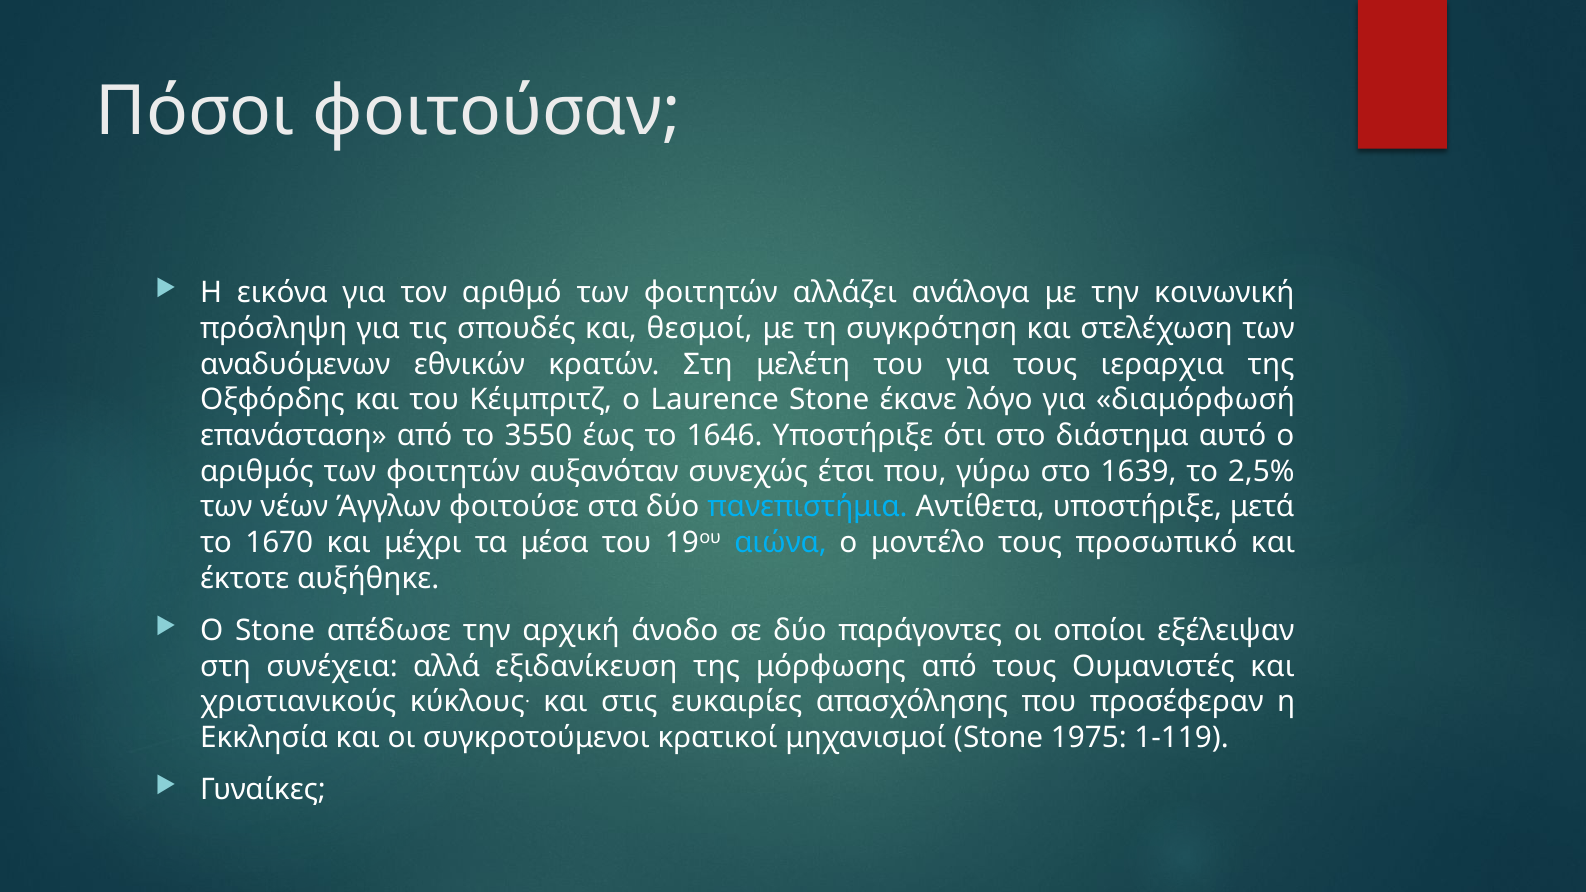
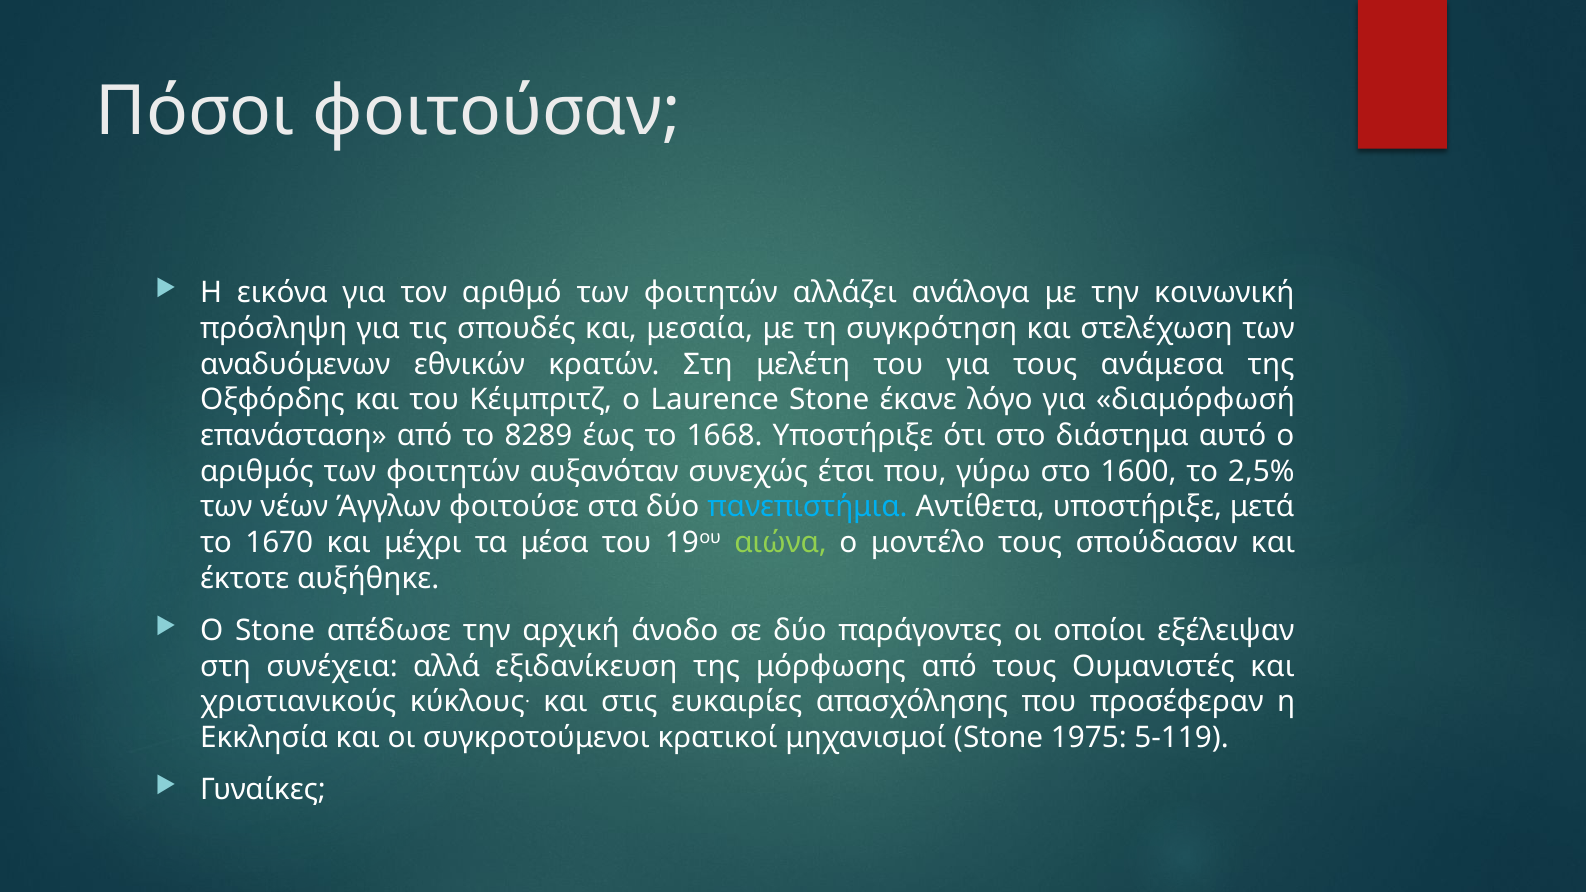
θεσμοί: θεσμοί -> μεσαία
ιεραρχια: ιεραρχια -> ανάμεσα
3550: 3550 -> 8289
1646: 1646 -> 1668
1639: 1639 -> 1600
αιώνα colour: light blue -> light green
προσωπικό: προσωπικό -> σπούδασαν
1-119: 1-119 -> 5-119
